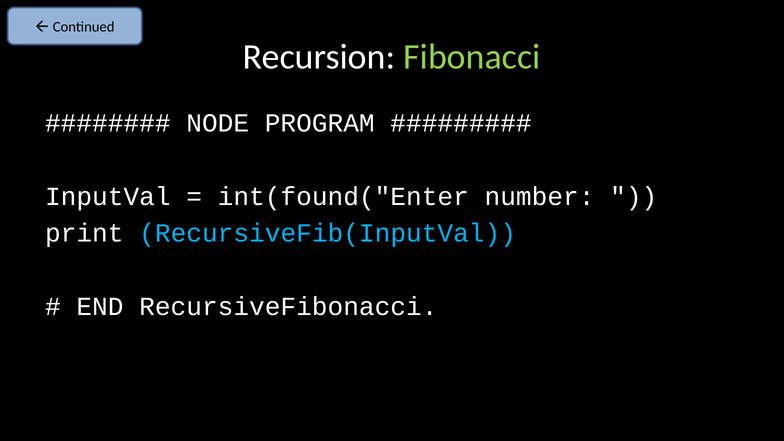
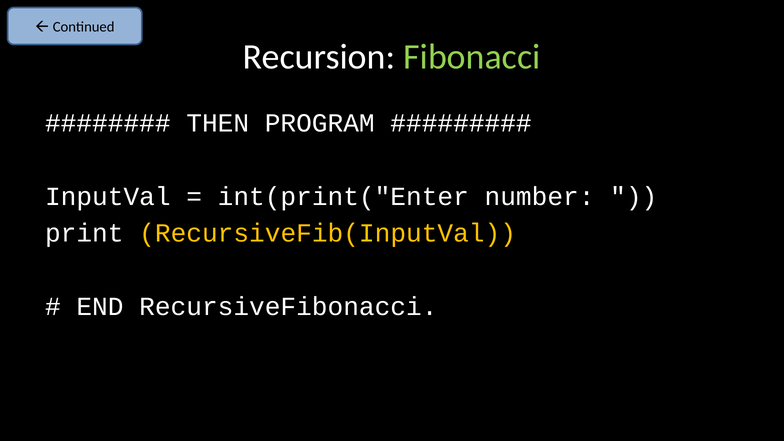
NODE: NODE -> THEN
int(found("Enter: int(found("Enter -> int(print("Enter
RecursiveFib(InputVal colour: light blue -> yellow
